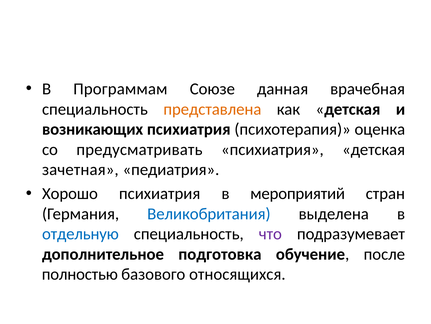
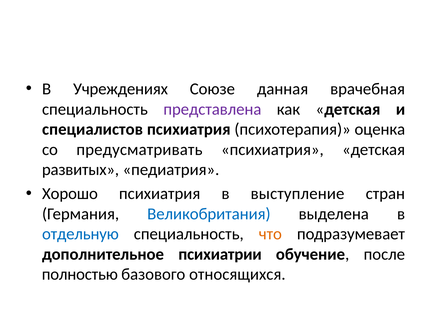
Программам: Программам -> Учреждениях
представлена colour: orange -> purple
возникающих: возникающих -> специалистов
зачетная: зачетная -> развитых
мероприятий: мероприятий -> выступление
что colour: purple -> orange
подготовка: подготовка -> психиатрии
